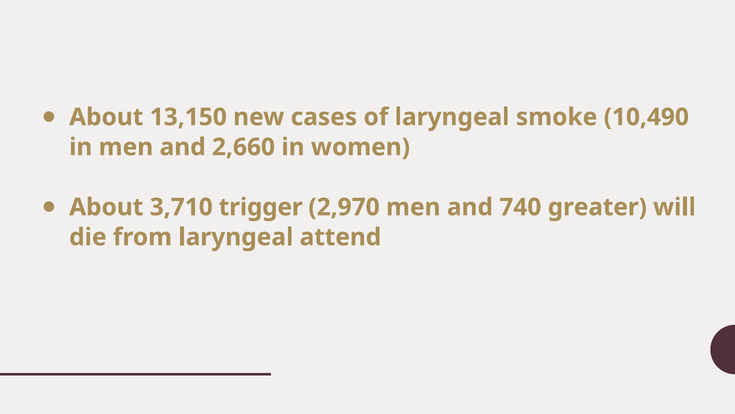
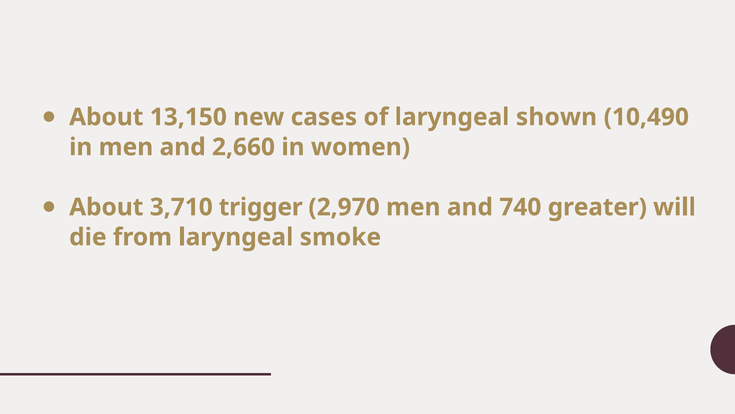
smoke: smoke -> shown
attend: attend -> smoke
